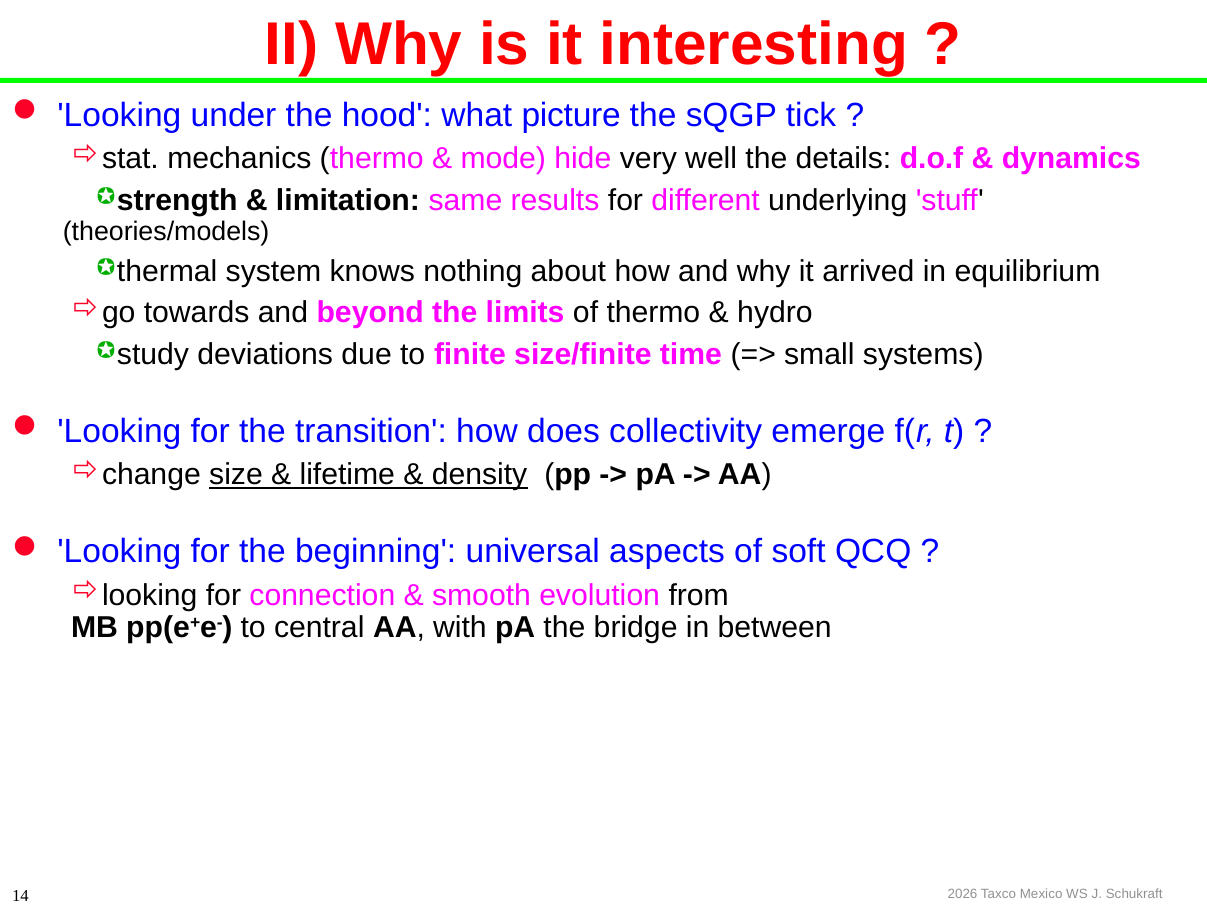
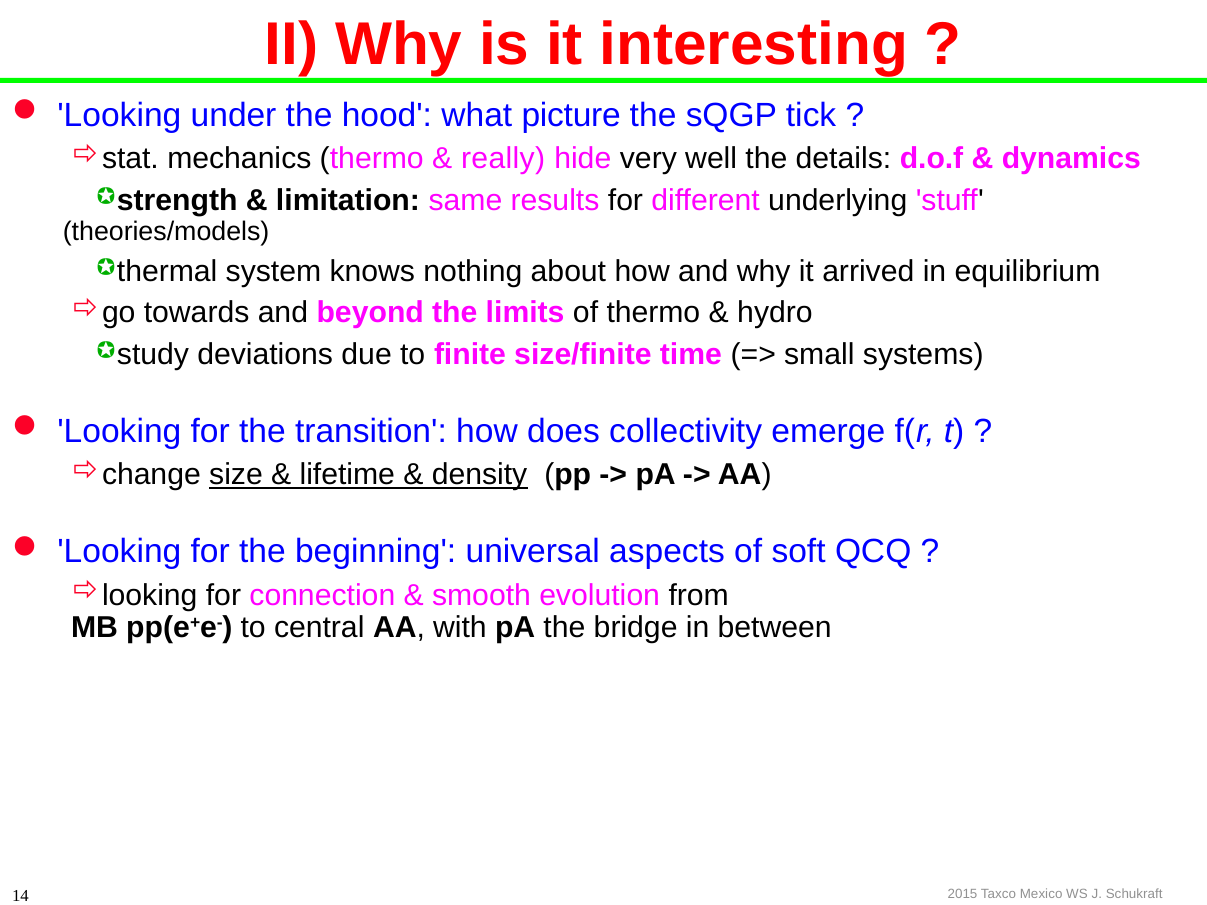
mode: mode -> really
2026: 2026 -> 2015
